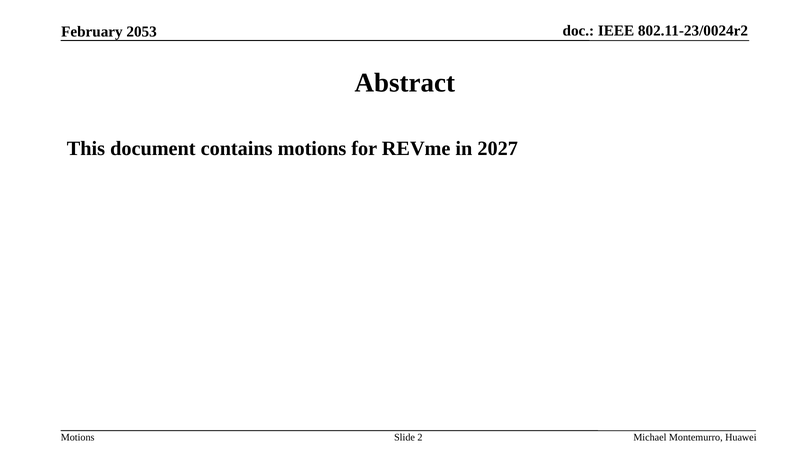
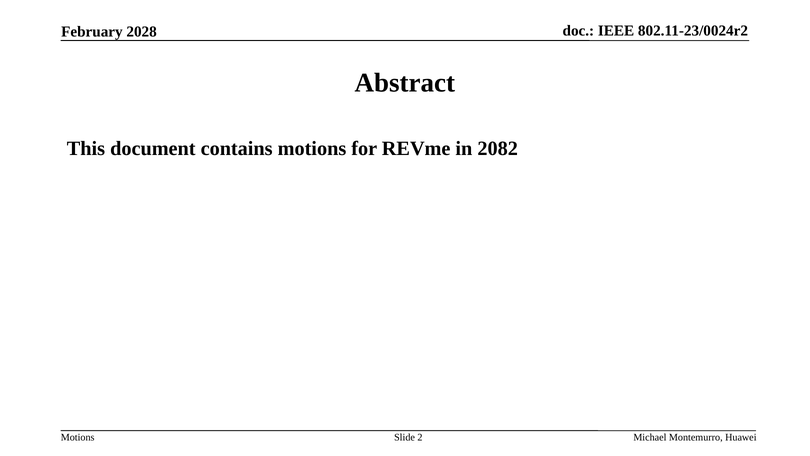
2053: 2053 -> 2028
2027: 2027 -> 2082
